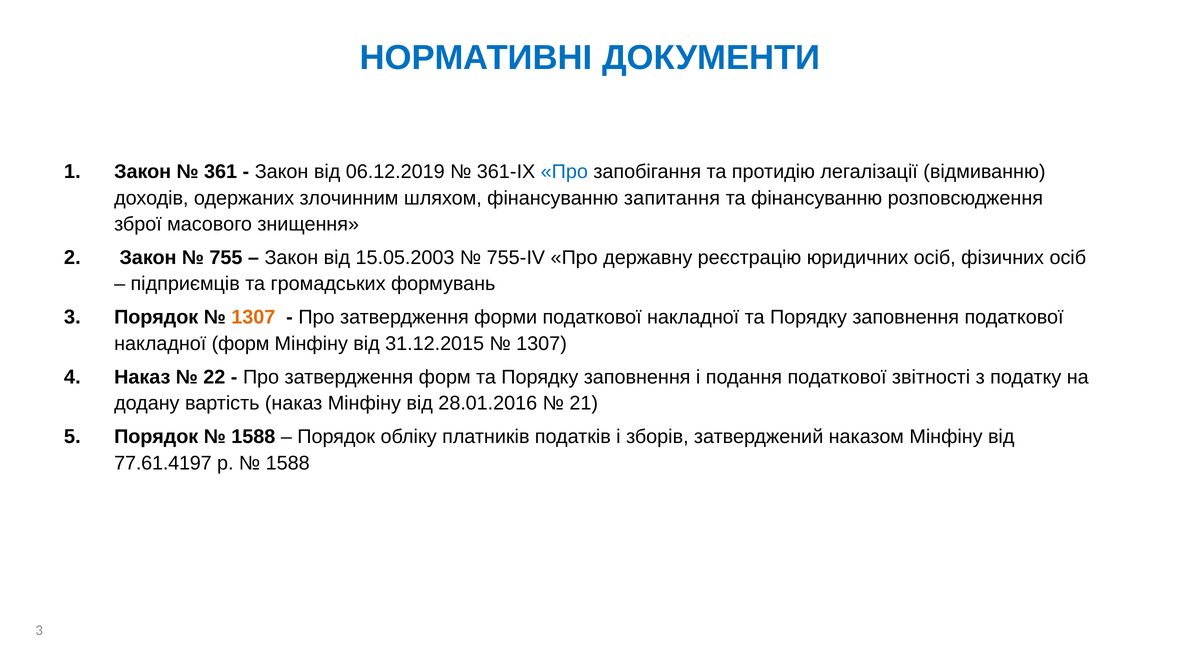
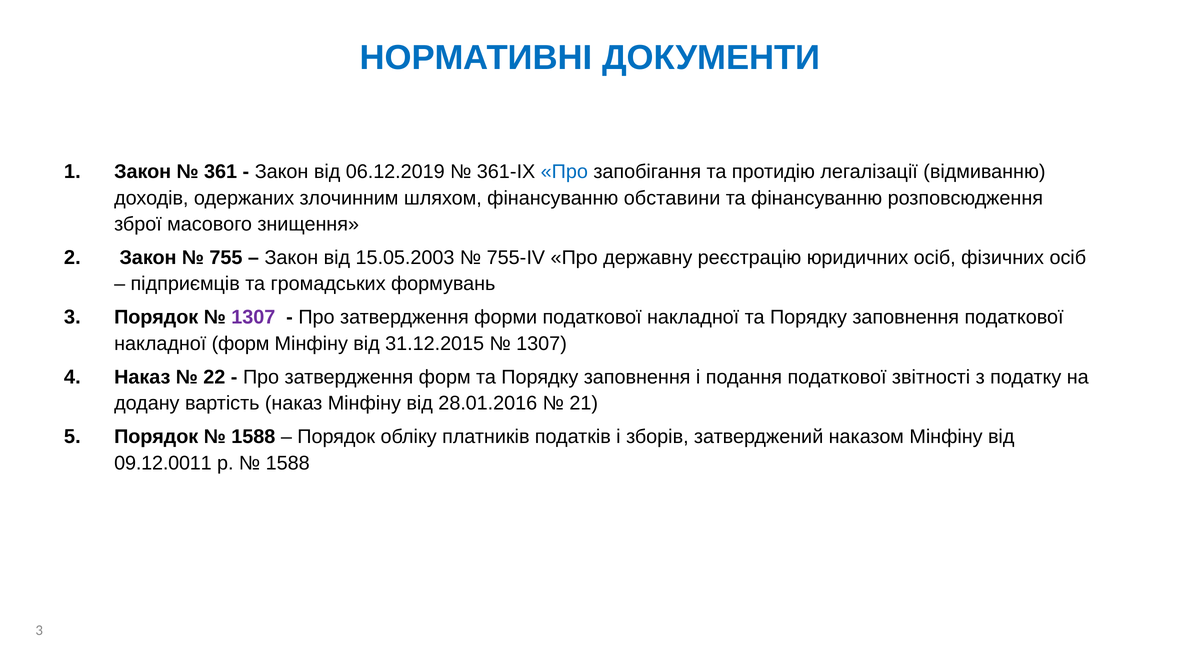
запитання: запитання -> обставини
1307 at (253, 318) colour: orange -> purple
77.61.4197: 77.61.4197 -> 09.12.0011
